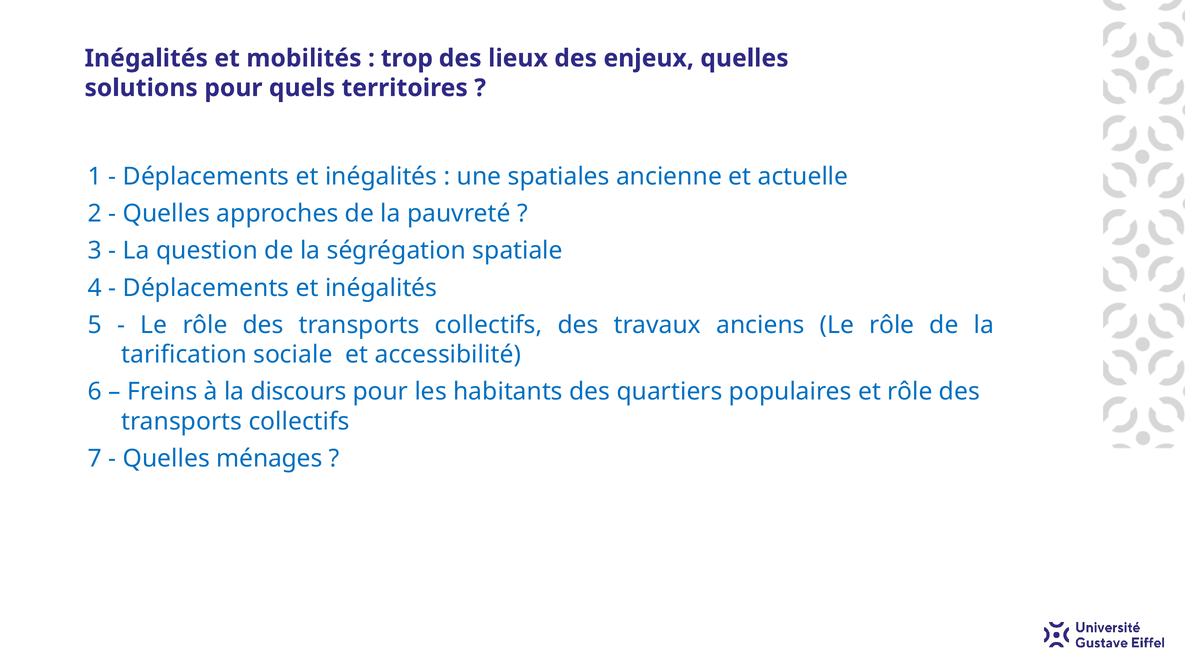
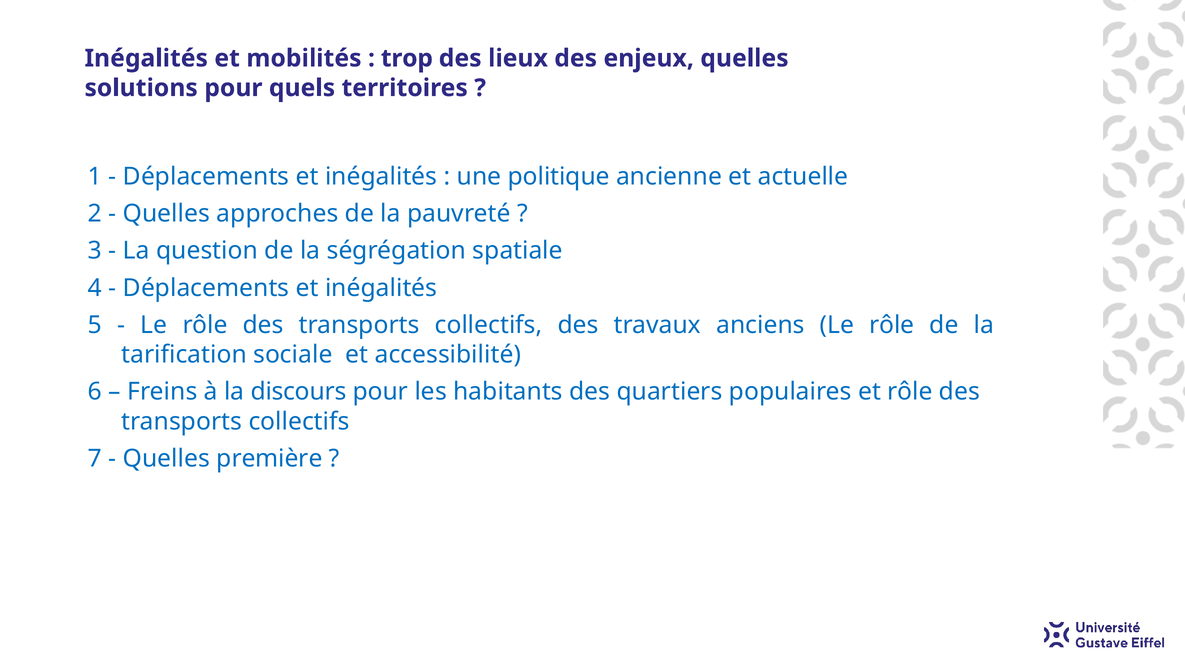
spatiales: spatiales -> politique
ménages: ménages -> première
